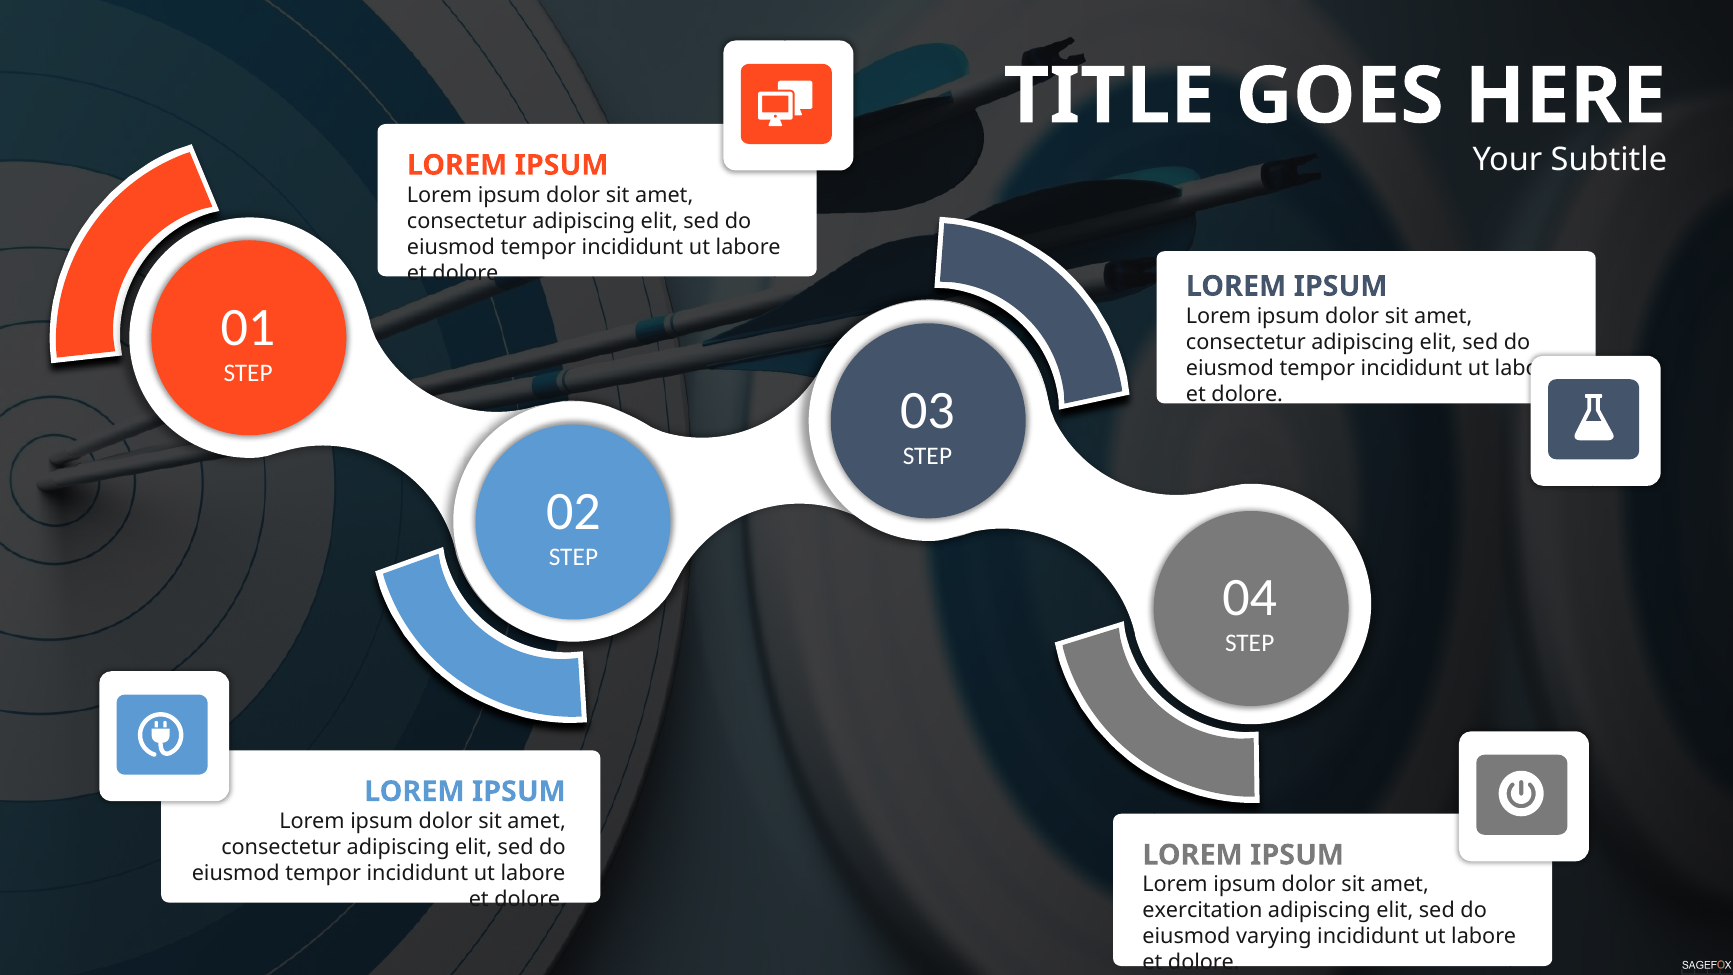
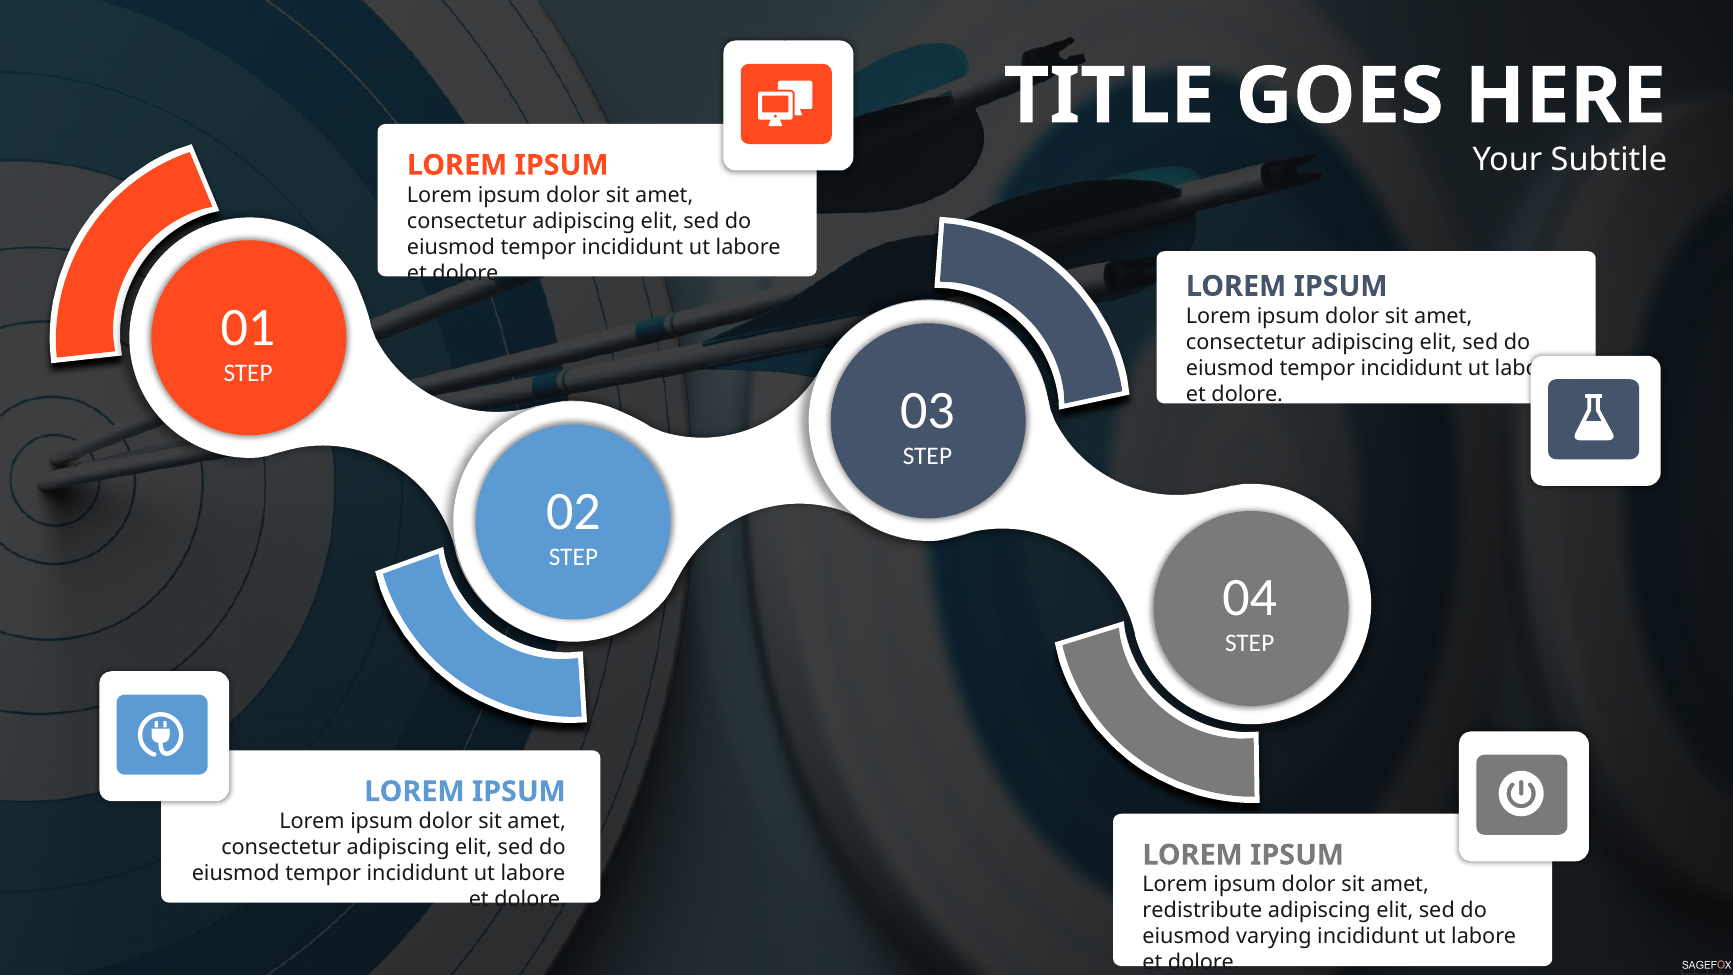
exercitation: exercitation -> redistribute
